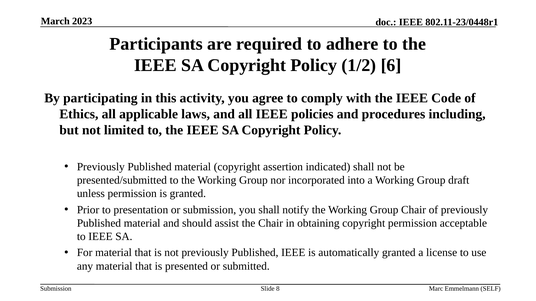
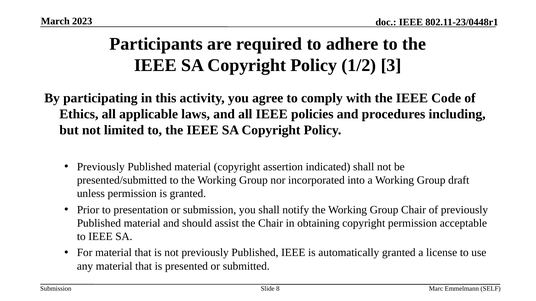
6: 6 -> 3
